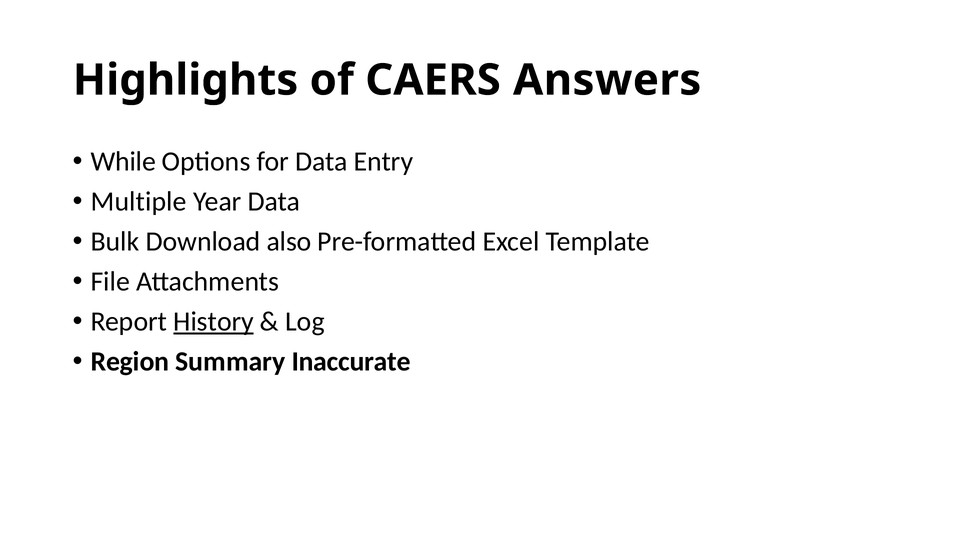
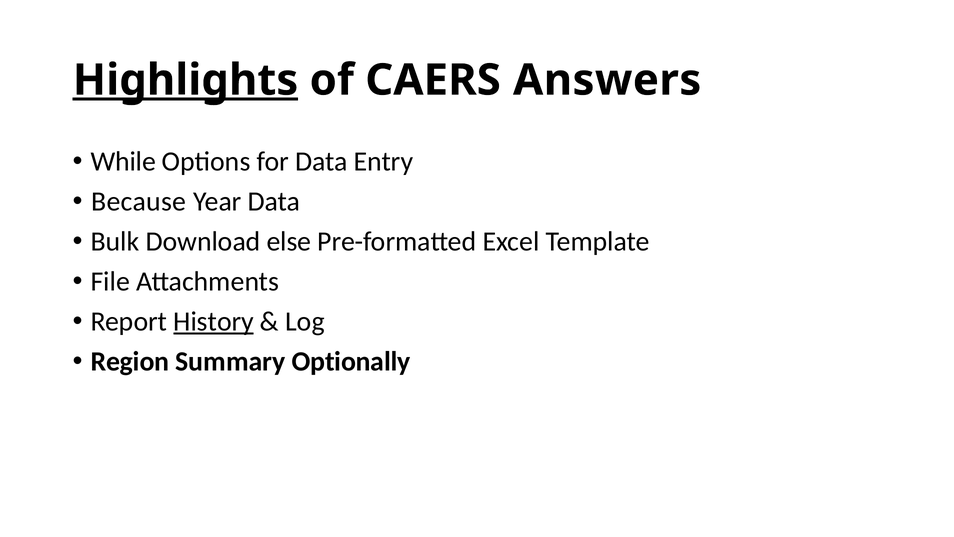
Highlights underline: none -> present
Multiple: Multiple -> Because
also: also -> else
Inaccurate: Inaccurate -> Optionally
